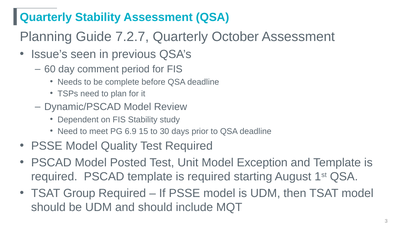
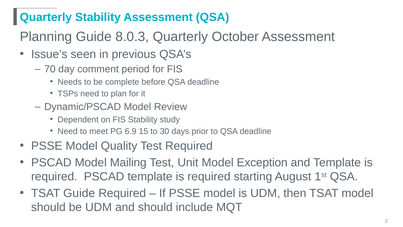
7.2.7: 7.2.7 -> 8.0.3
60: 60 -> 70
Posted: Posted -> Mailing
TSAT Group: Group -> Guide
